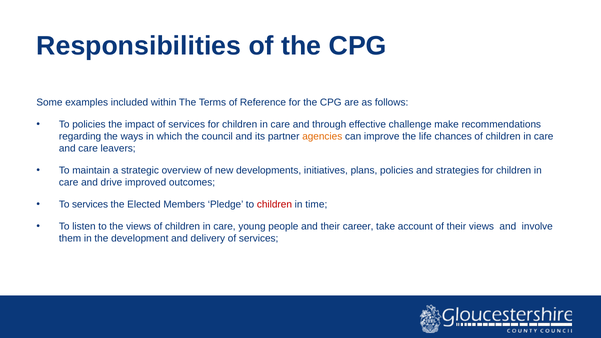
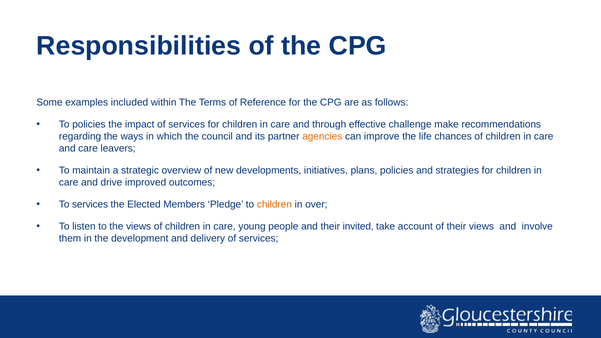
children at (274, 205) colour: red -> orange
time: time -> over
career: career -> invited
